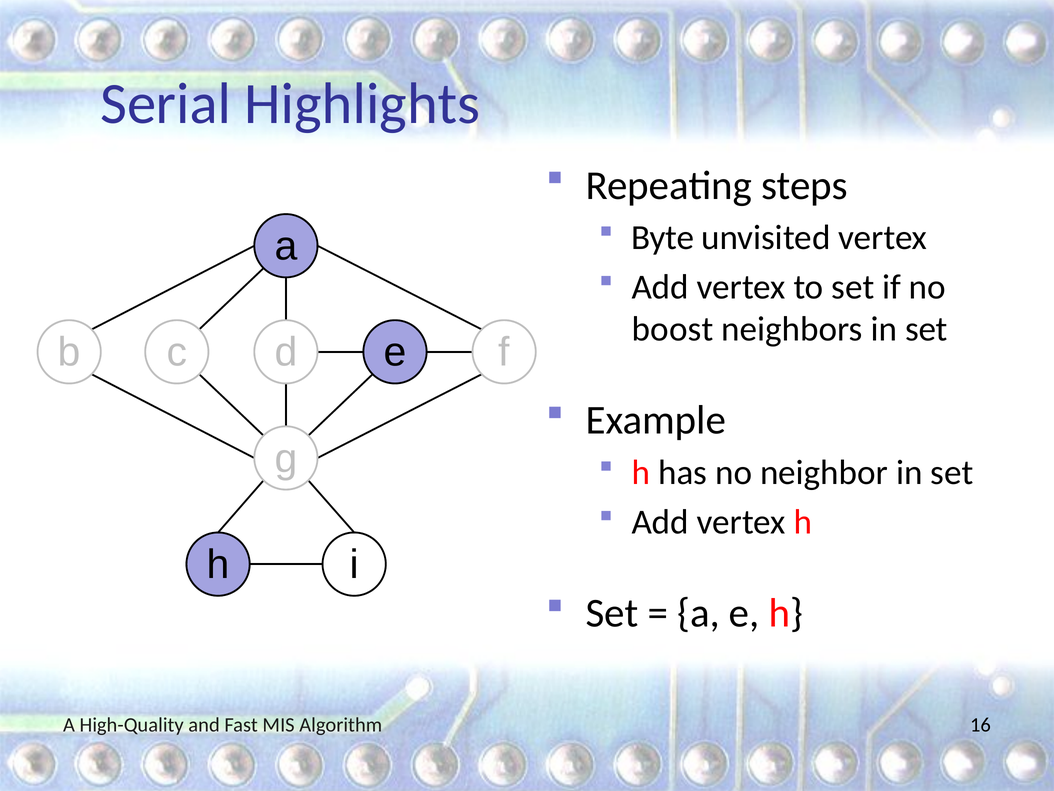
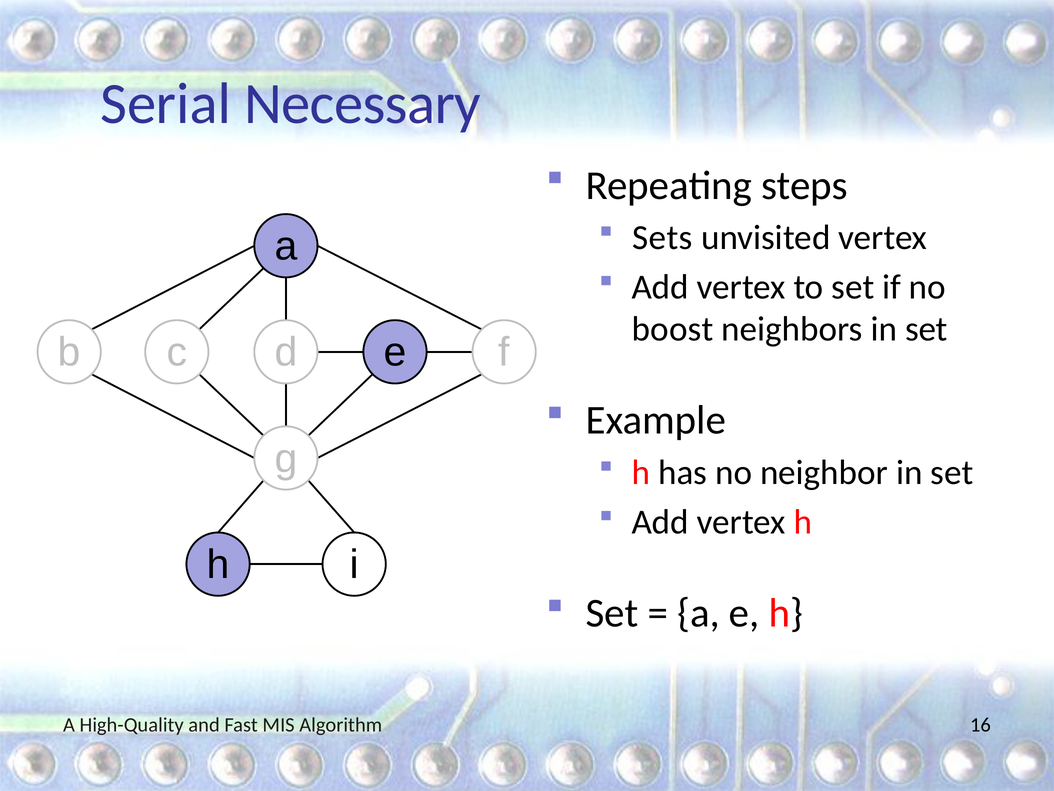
Highlights: Highlights -> Necessary
Byte: Byte -> Sets
